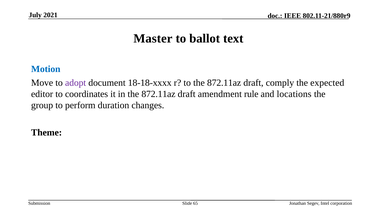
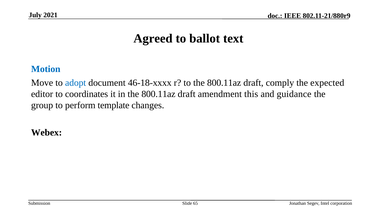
Master: Master -> Agreed
adopt colour: purple -> blue
18-18-xxxx: 18-18-xxxx -> 46-18-xxxx
to the 872.11az: 872.11az -> 800.11az
in the 872.11az: 872.11az -> 800.11az
rule: rule -> this
locations: locations -> guidance
duration: duration -> template
Theme: Theme -> Webex
